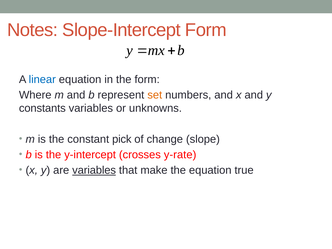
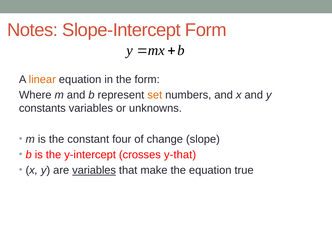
linear colour: blue -> orange
pick: pick -> four
y-rate: y-rate -> y-that
